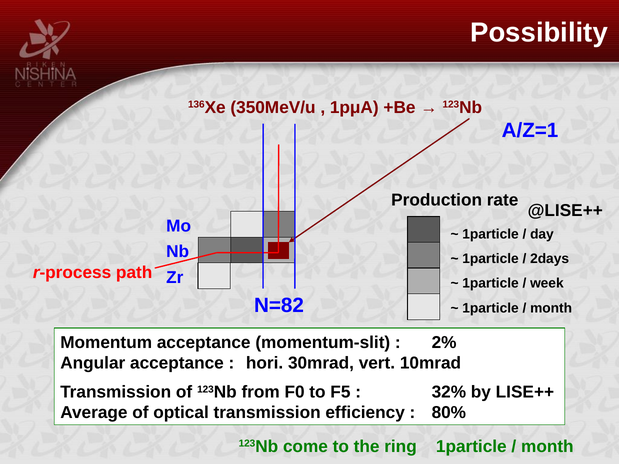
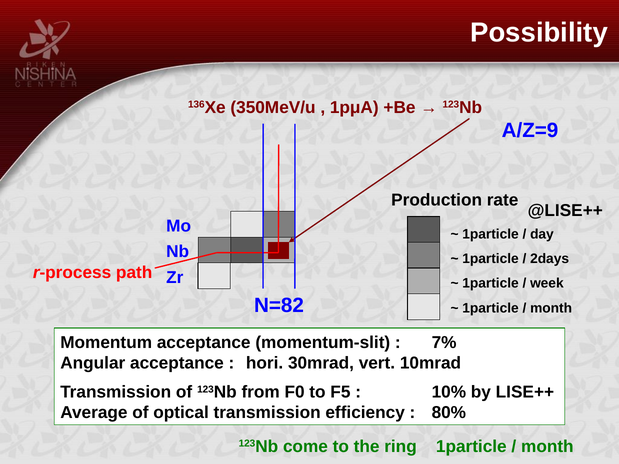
A/Z=1: A/Z=1 -> A/Z=9
2%: 2% -> 7%
32%: 32% -> 10%
